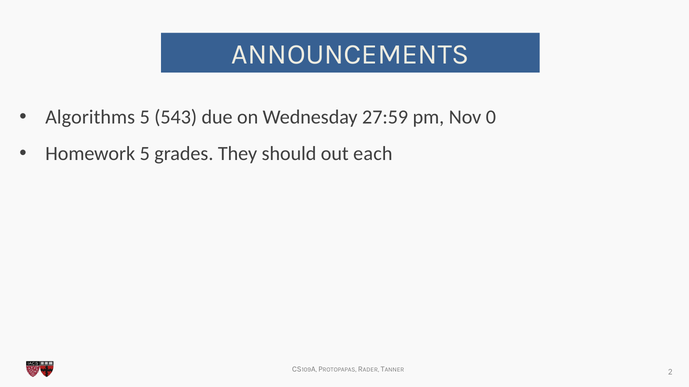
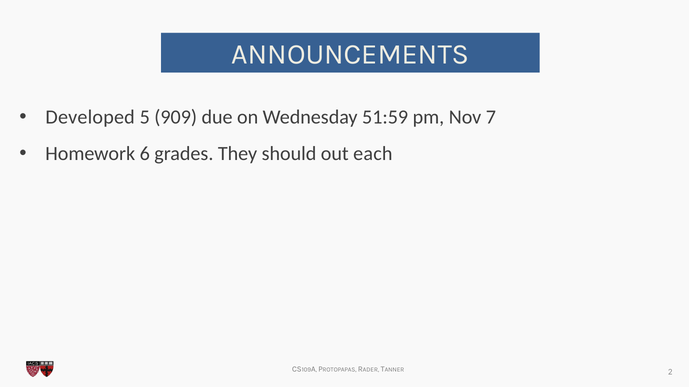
Algorithms: Algorithms -> Developed
543: 543 -> 909
27:59: 27:59 -> 51:59
0: 0 -> 7
Homework 5: 5 -> 6
